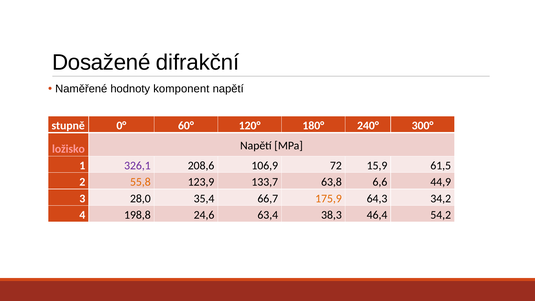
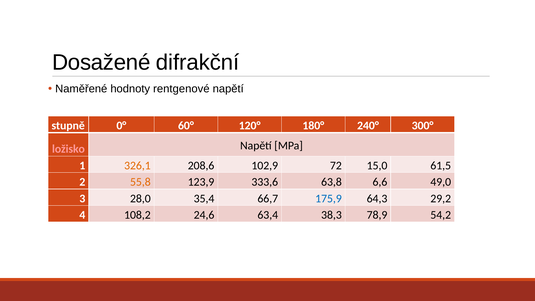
komponent: komponent -> rentgenové
326,1 colour: purple -> orange
106,9: 106,9 -> 102,9
15,9: 15,9 -> 15,0
133,7: 133,7 -> 333,6
44,9: 44,9 -> 49,0
175,9 colour: orange -> blue
34,2: 34,2 -> 29,2
198,8: 198,8 -> 108,2
46,4: 46,4 -> 78,9
